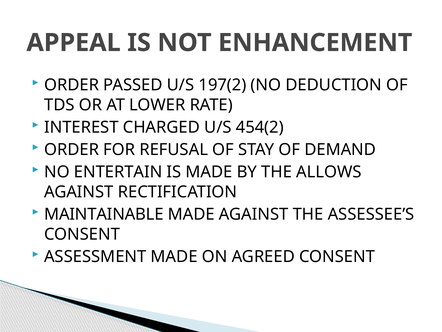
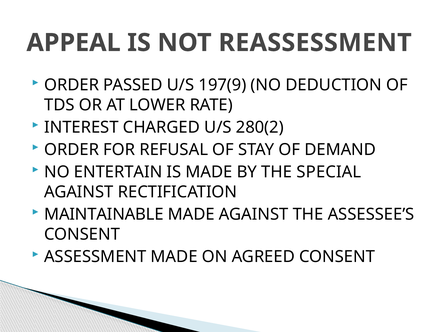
ENHANCEMENT: ENHANCEMENT -> REASSESSMENT
197(2: 197(2 -> 197(9
454(2: 454(2 -> 280(2
ALLOWS: ALLOWS -> SPECIAL
